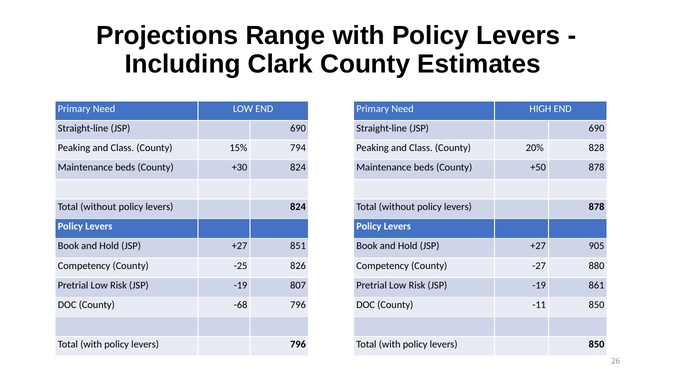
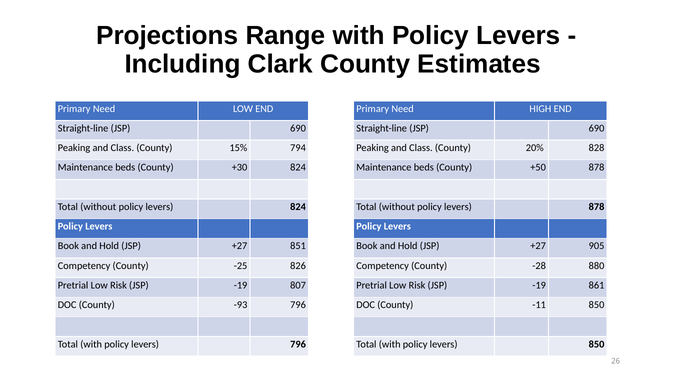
-27: -27 -> -28
-68: -68 -> -93
